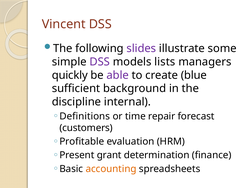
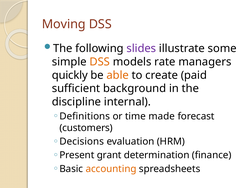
Vincent: Vincent -> Moving
DSS at (100, 62) colour: purple -> orange
lists: lists -> rate
able colour: purple -> orange
blue: blue -> paid
repair: repair -> made
Profitable: Profitable -> Decisions
